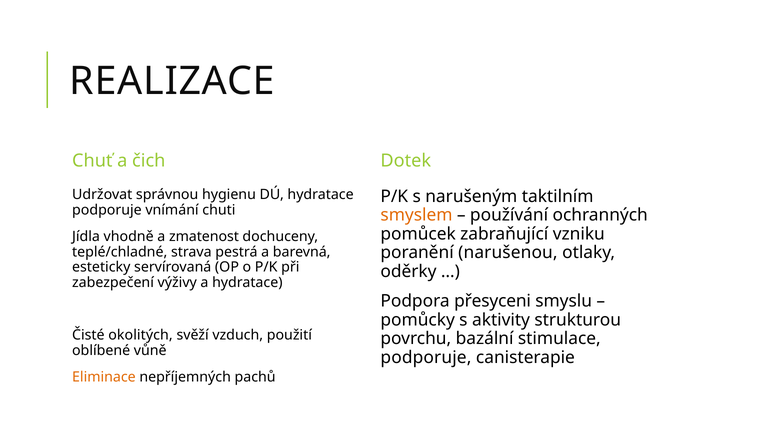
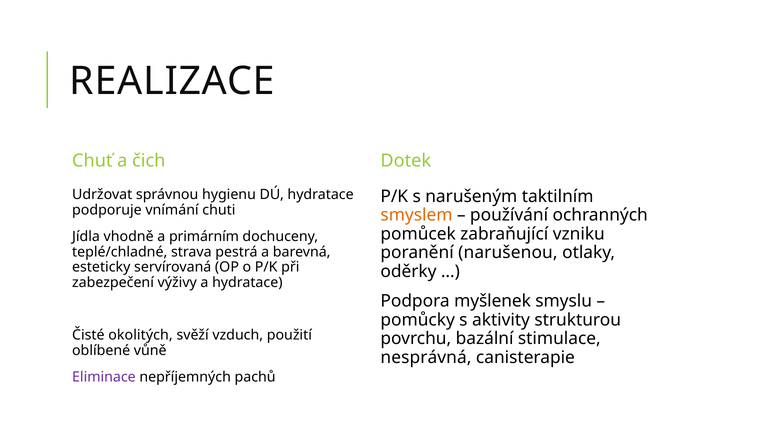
zmatenost: zmatenost -> primárním
přesyceni: přesyceni -> myšlenek
podporuje at (426, 357): podporuje -> nesprávná
Eliminace colour: orange -> purple
